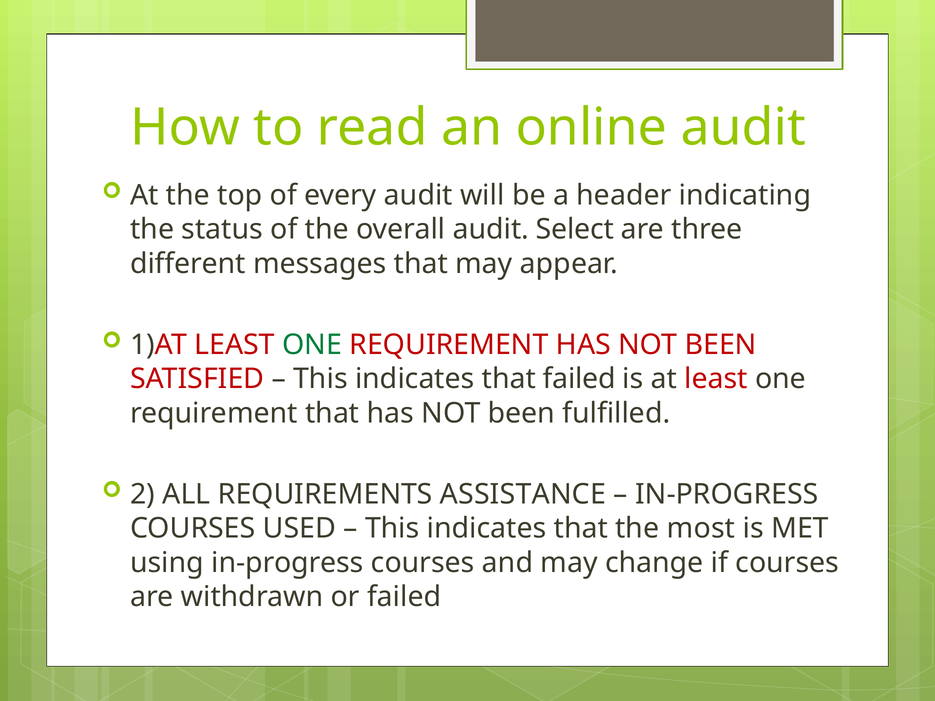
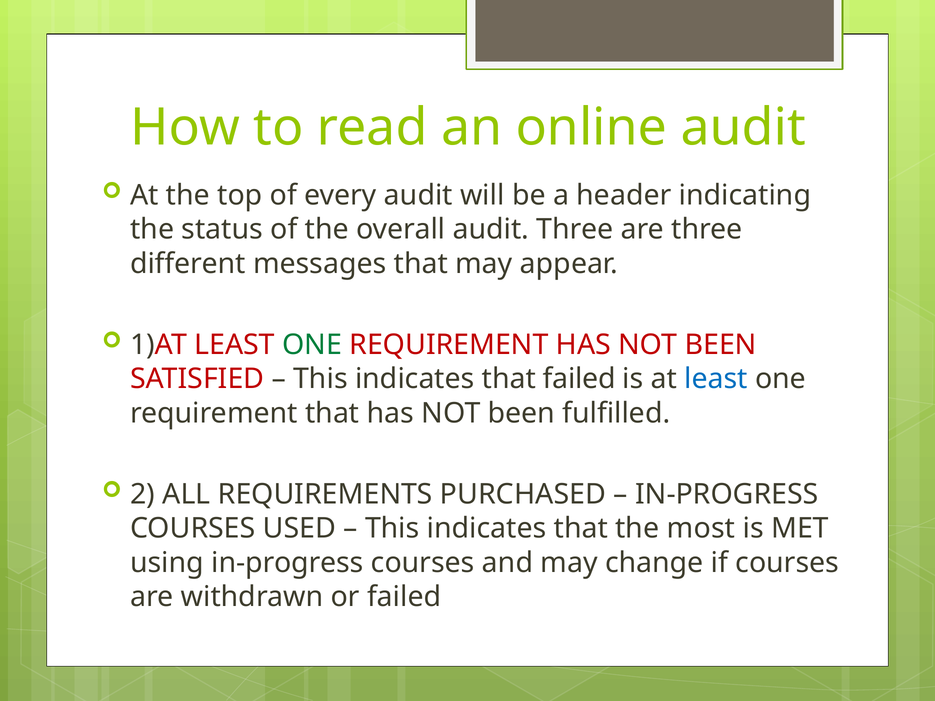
audit Select: Select -> Three
least at (716, 379) colour: red -> blue
ASSISTANCE: ASSISTANCE -> PURCHASED
